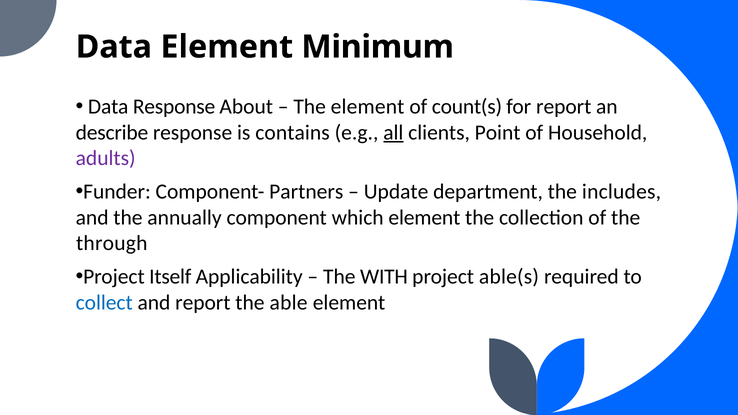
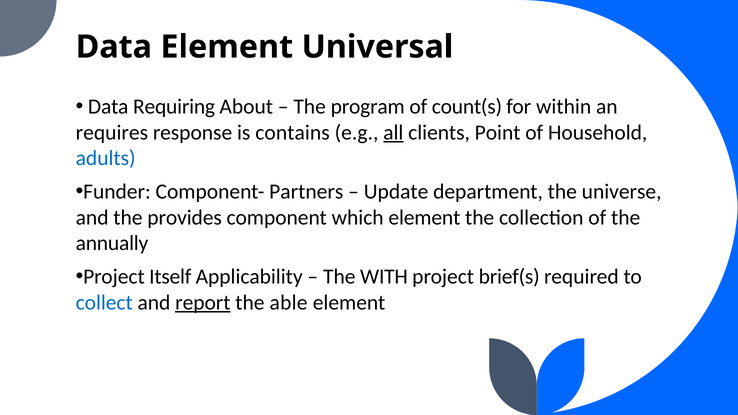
Minimum: Minimum -> Universal
Data Response: Response -> Requiring
The element: element -> program
for report: report -> within
describe: describe -> requires
adults colour: purple -> blue
includes: includes -> universe
annually: annually -> provides
through: through -> annually
able(s: able(s -> brief(s
report at (203, 303) underline: none -> present
